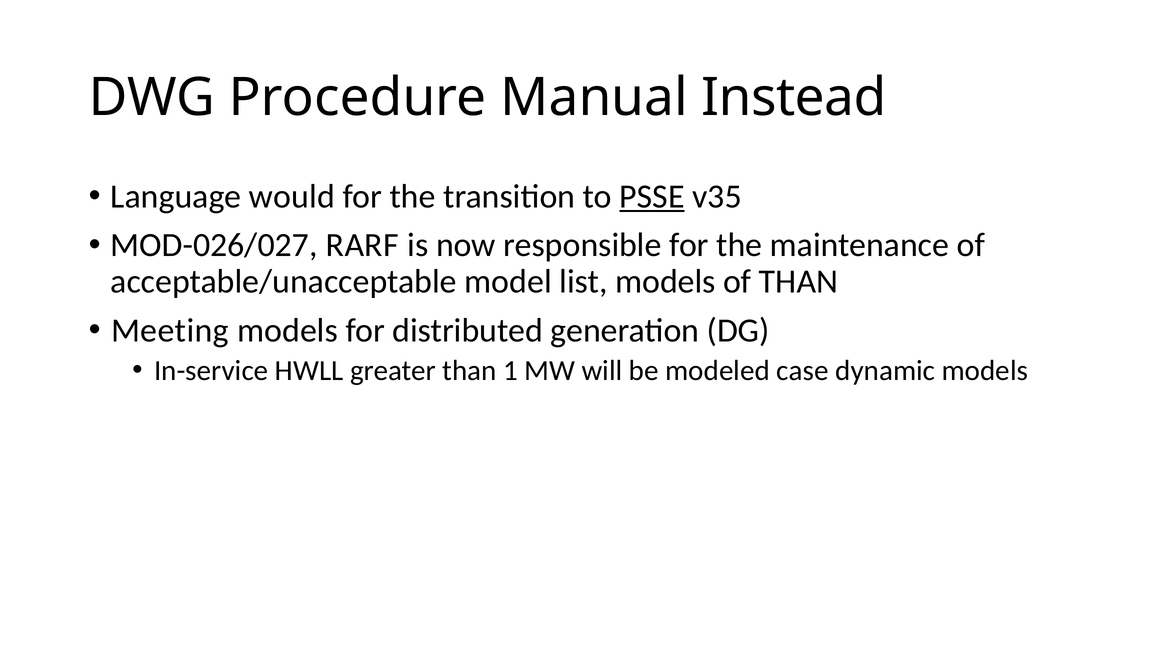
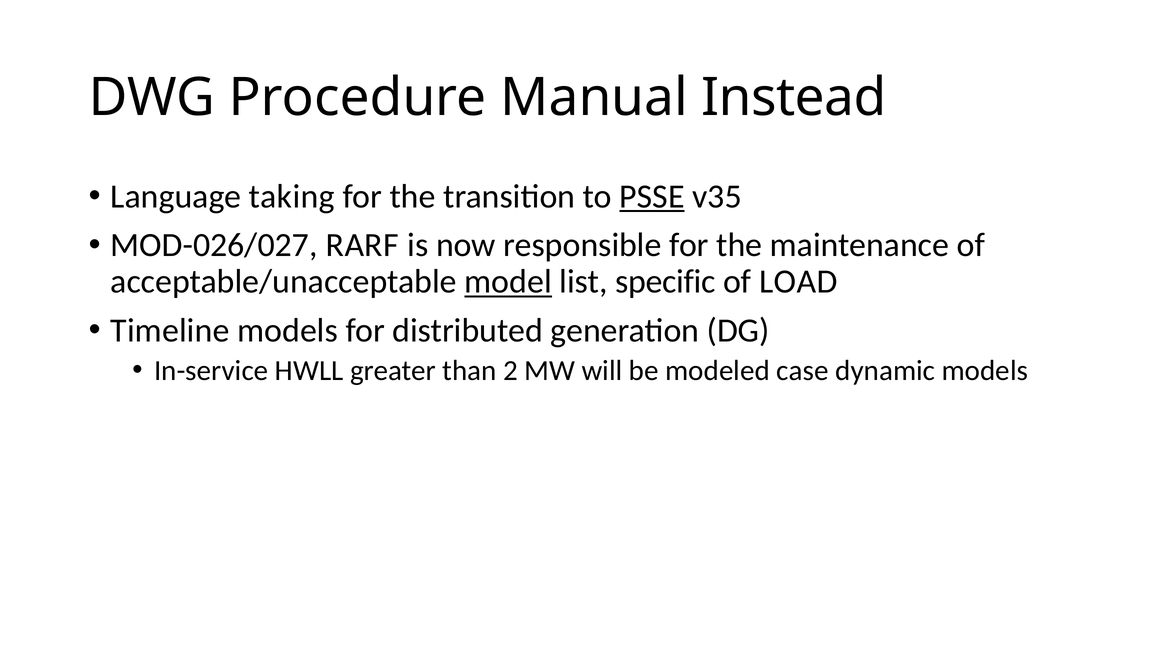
would: would -> taking
model underline: none -> present
list models: models -> specific
of THAN: THAN -> LOAD
Meeting: Meeting -> Timeline
1: 1 -> 2
